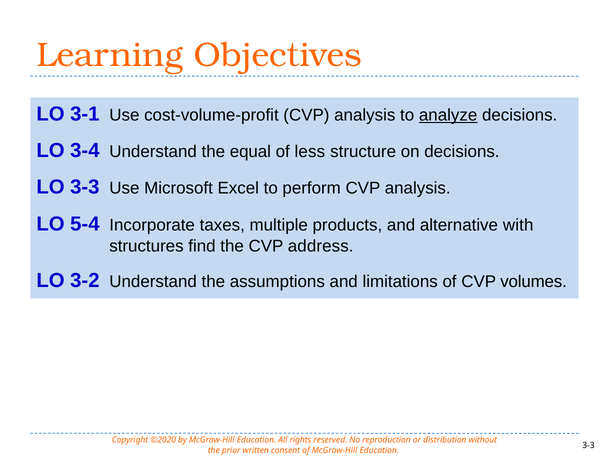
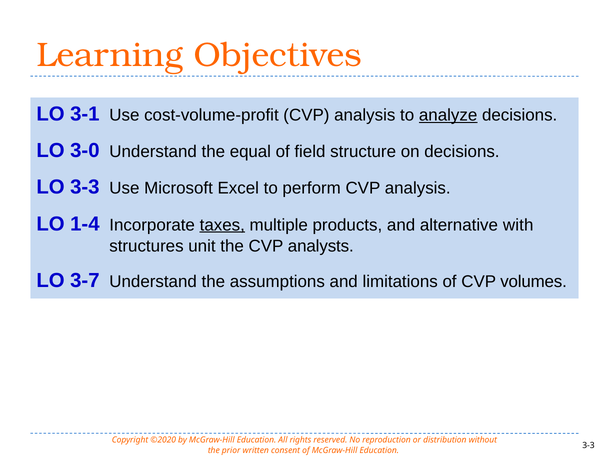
3-4: 3-4 -> 3-0
less: less -> field
5-4: 5-4 -> 1-4
taxes underline: none -> present
find: find -> unit
address: address -> analysts
3-2: 3-2 -> 3-7
